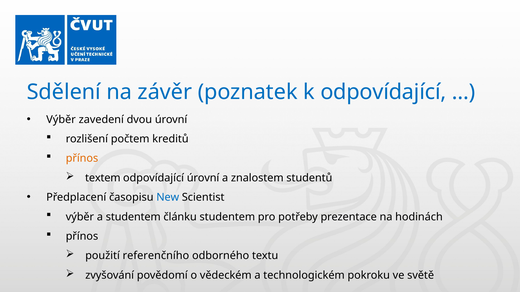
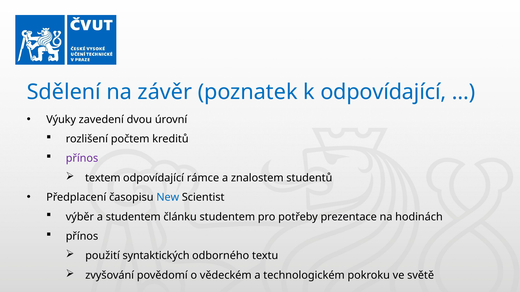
Výběr at (61, 120): Výběr -> Výuky
přínos at (82, 159) colour: orange -> purple
odpovídající úrovní: úrovní -> rámce
referenčního: referenčního -> syntaktických
